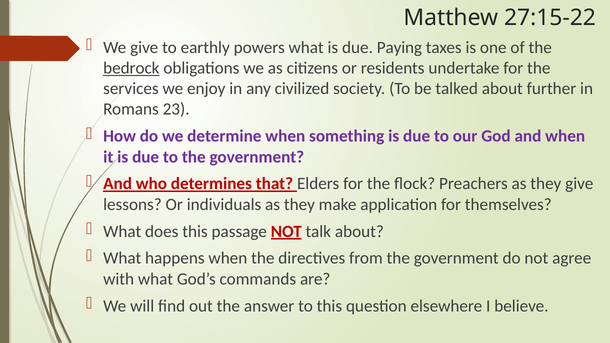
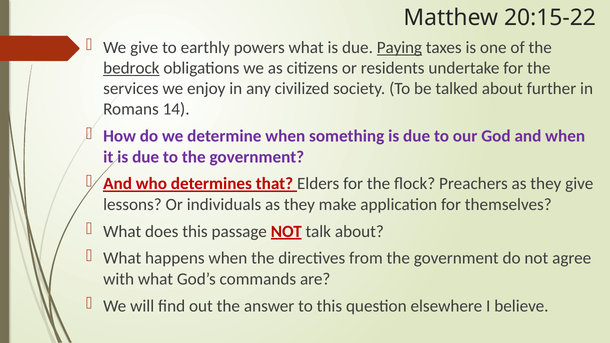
27:15-22: 27:15-22 -> 20:15-22
Paying underline: none -> present
23: 23 -> 14
